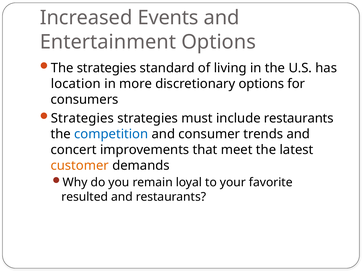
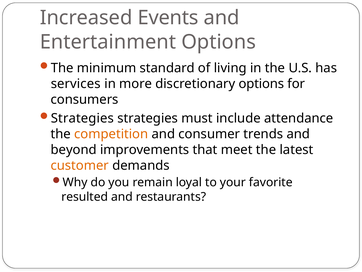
The strategies: strategies -> minimum
location: location -> services
include restaurants: restaurants -> attendance
competition colour: blue -> orange
concert: concert -> beyond
